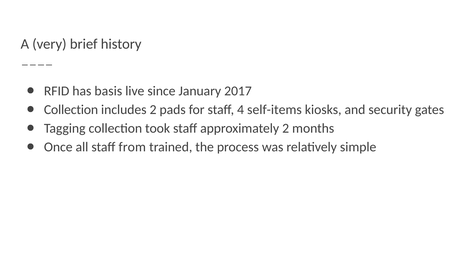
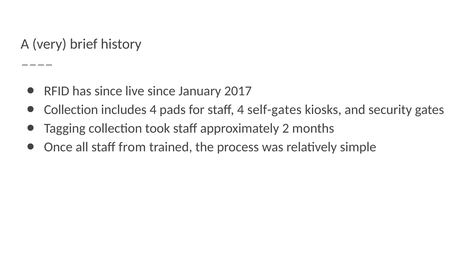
has basis: basis -> since
includes 2: 2 -> 4
self-items: self-items -> self-gates
